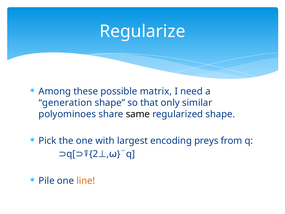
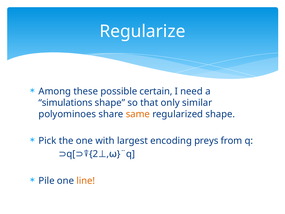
matrix: matrix -> certain
generation: generation -> simulations
same colour: black -> orange
